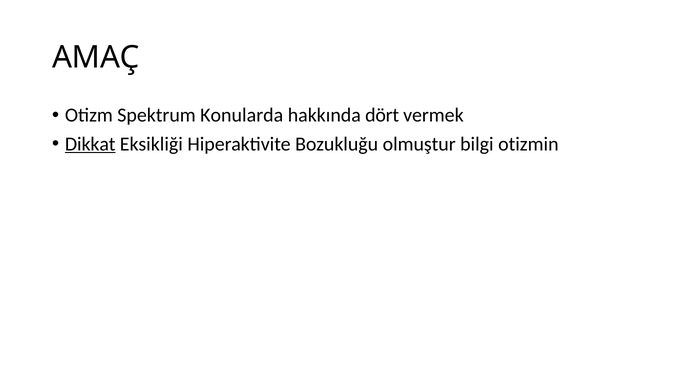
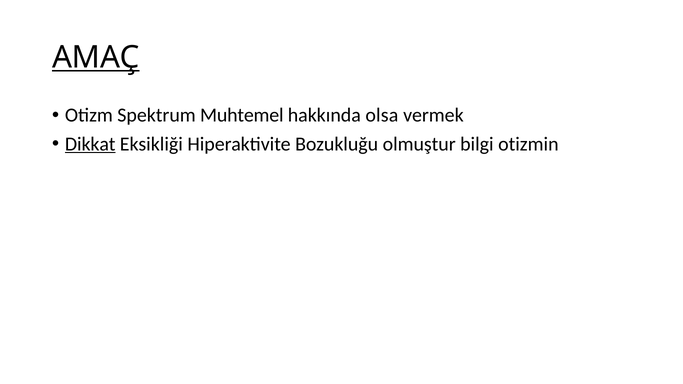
AMAÇ underline: none -> present
Konularda: Konularda -> Muhtemel
dört: dört -> olsa
